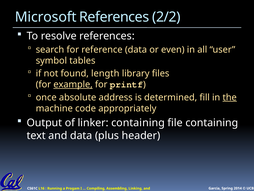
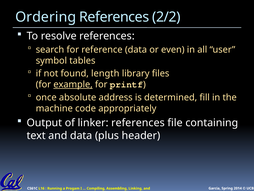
Microsoft: Microsoft -> Ordering
the underline: present -> none
linker containing: containing -> references
